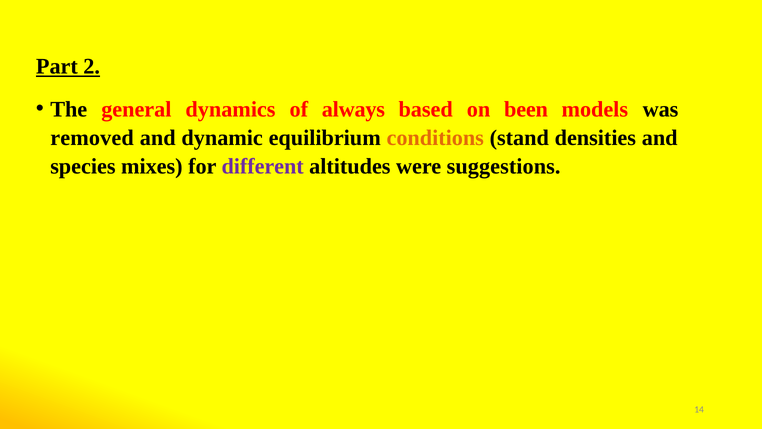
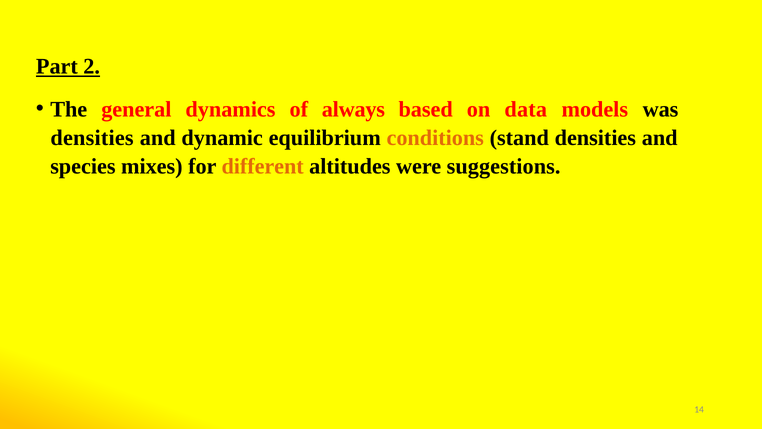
been: been -> data
removed at (92, 138): removed -> densities
different colour: purple -> orange
